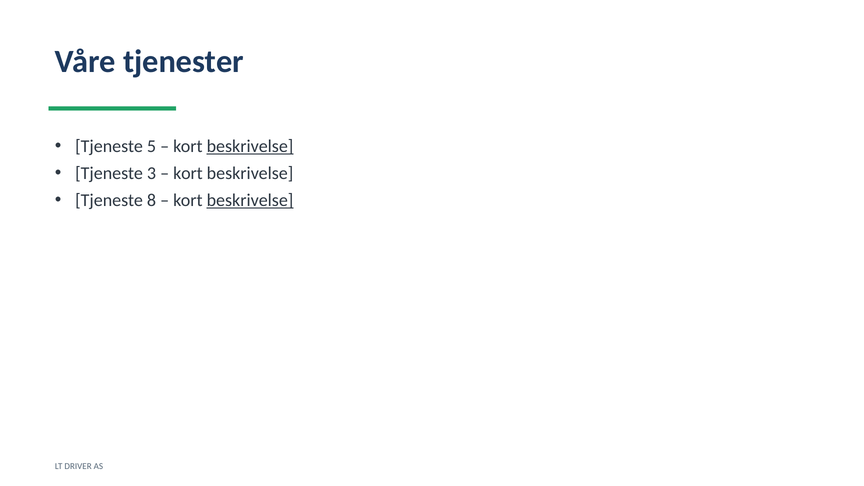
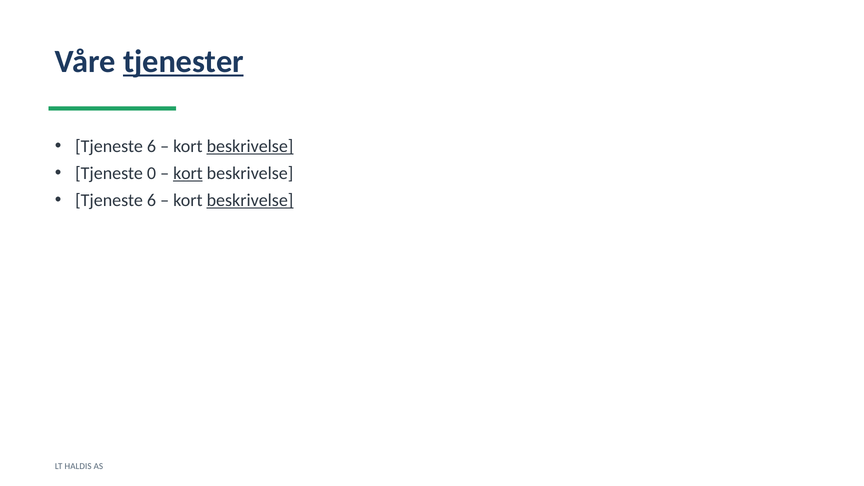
tjenester underline: none -> present
5 at (151, 146): 5 -> 6
3: 3 -> 0
kort at (188, 173) underline: none -> present
8 at (151, 200): 8 -> 6
DRIVER: DRIVER -> HALDIS
